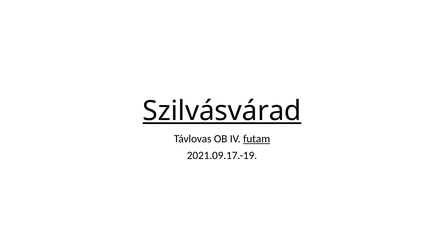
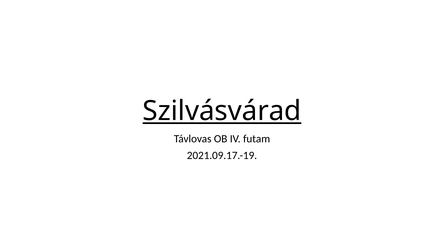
futam underline: present -> none
